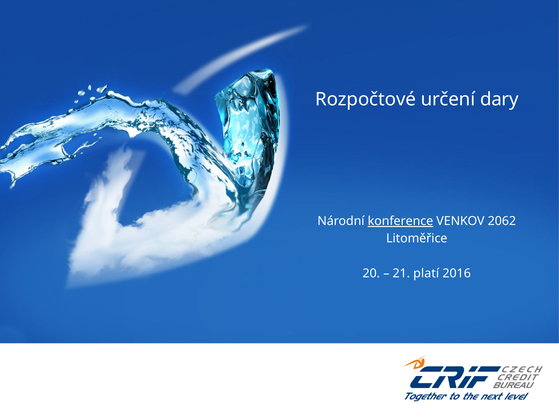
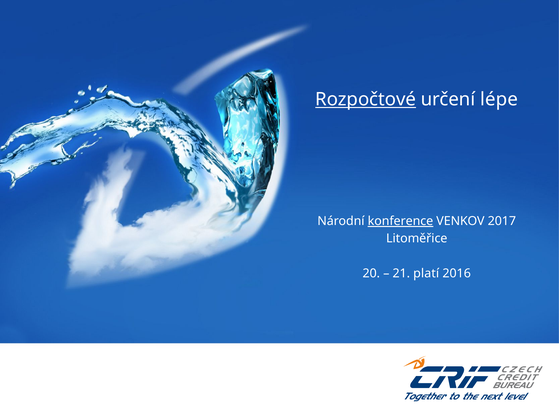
Rozpočtové underline: none -> present
dary: dary -> lépe
2062: 2062 -> 2017
